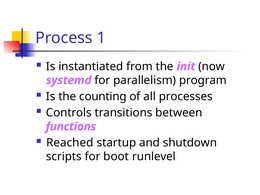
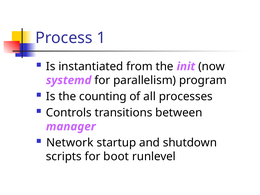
functions: functions -> manager
Reached: Reached -> Network
